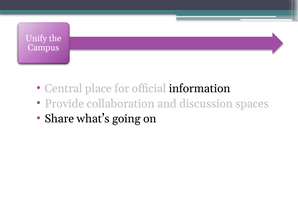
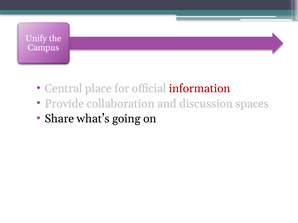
information colour: black -> red
